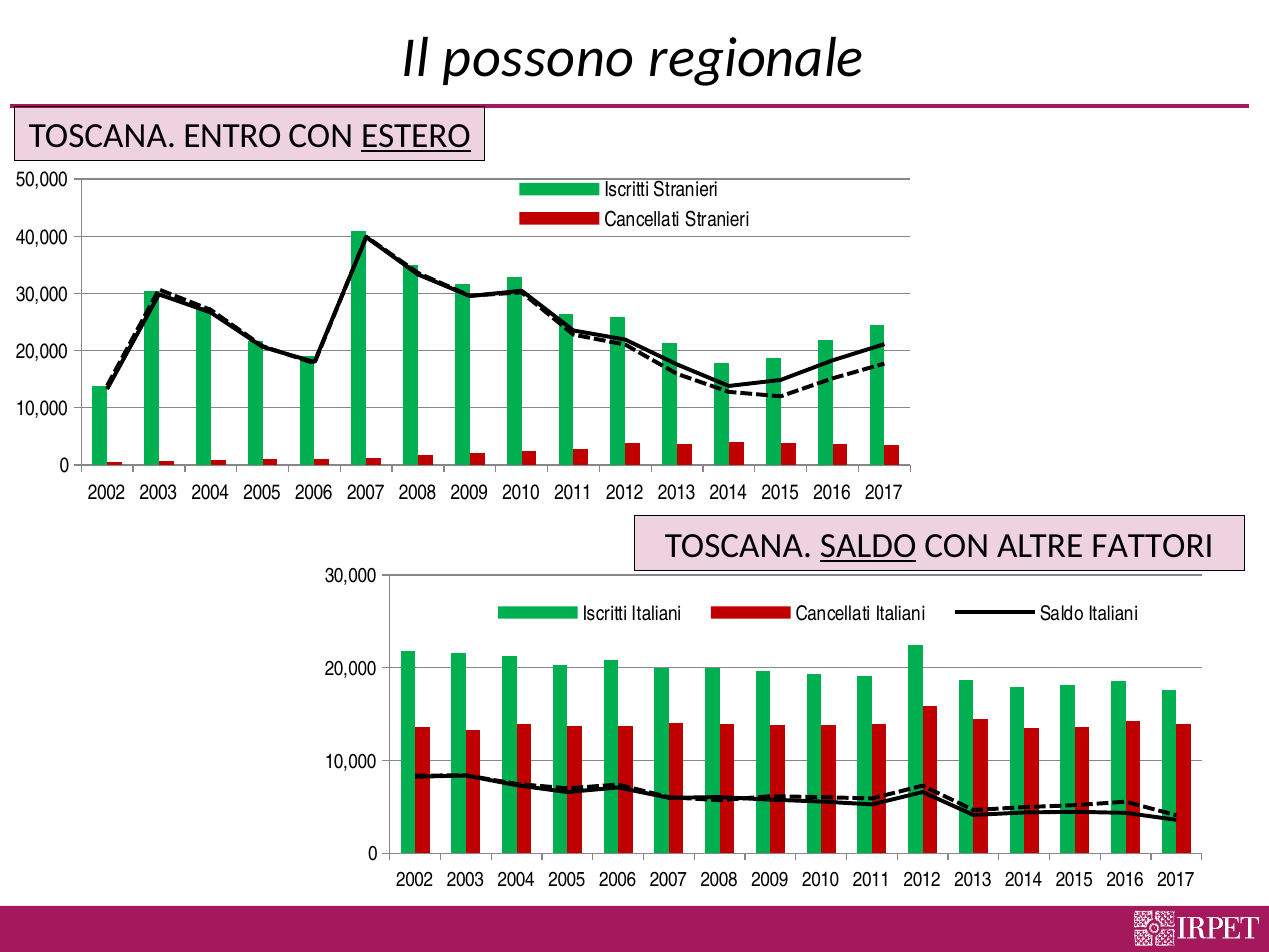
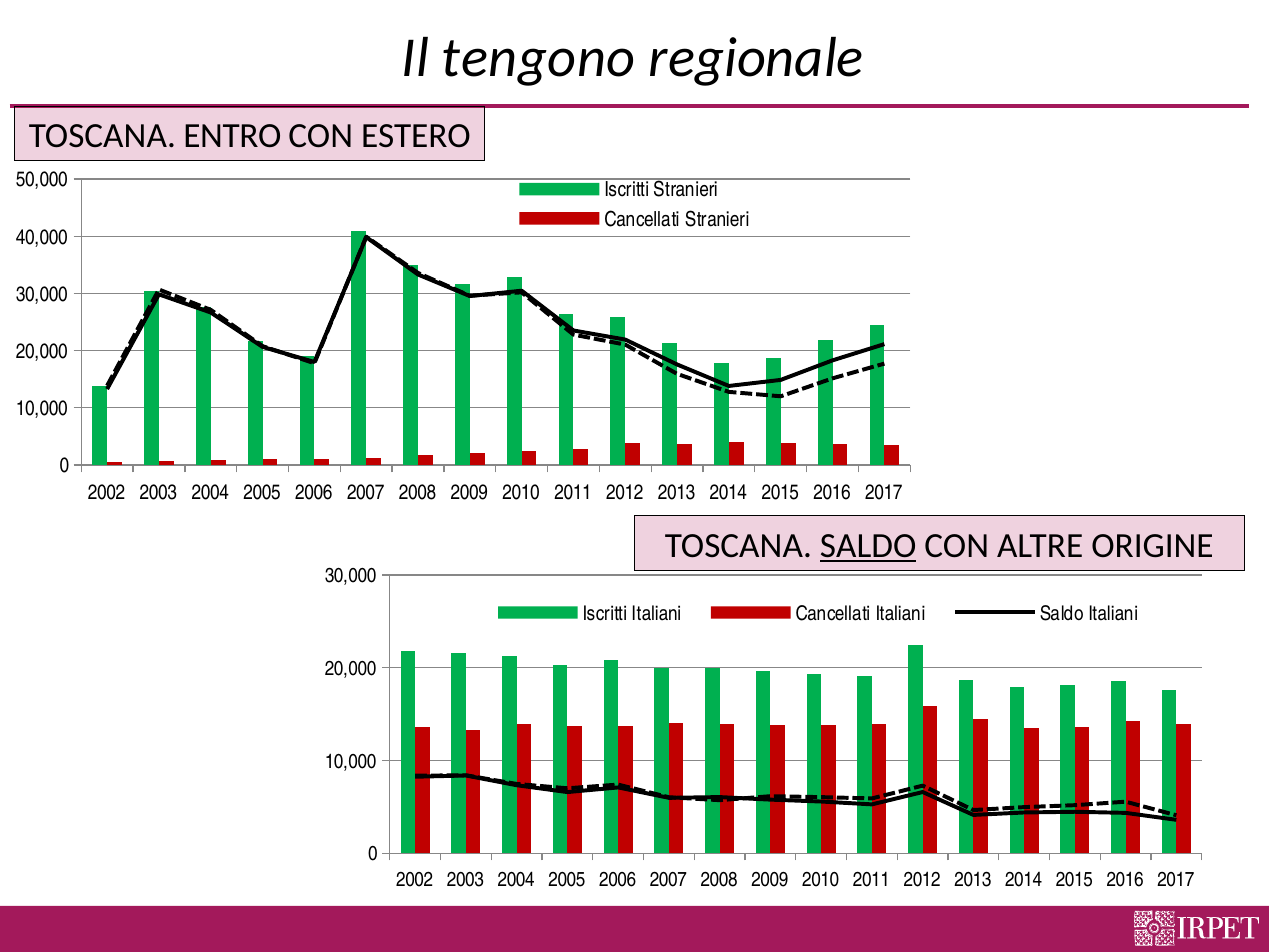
possono: possono -> tengono
ESTERO underline: present -> none
FATTORI: FATTORI -> ORIGINE
